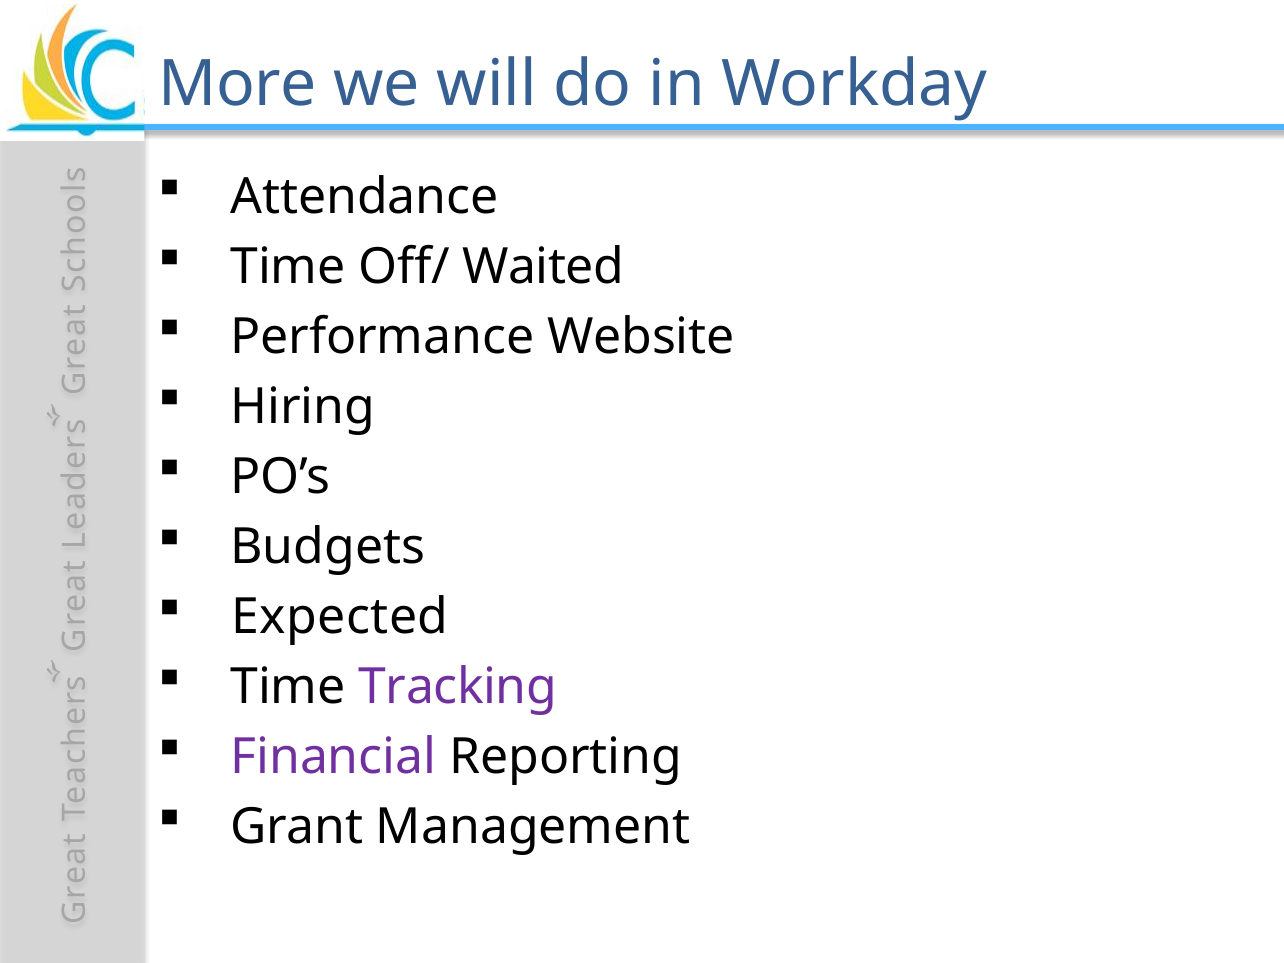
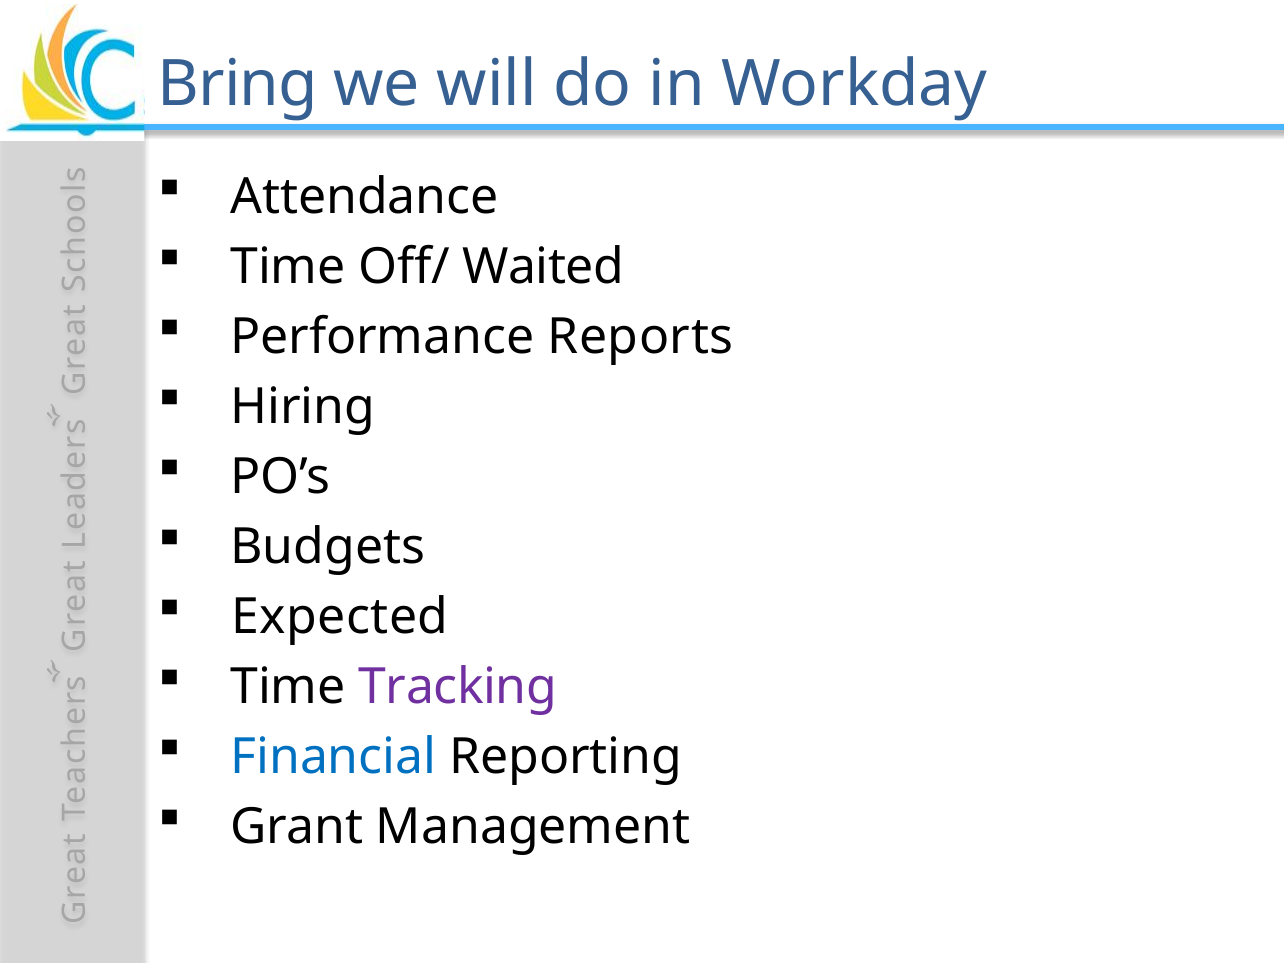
More: More -> Bring
Website: Website -> Reports
Financial colour: purple -> blue
